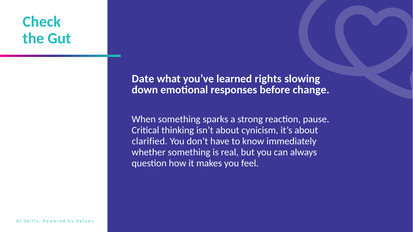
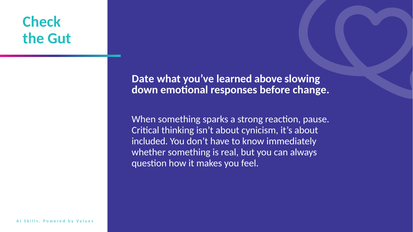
rights: rights -> above
clarified: clarified -> included
